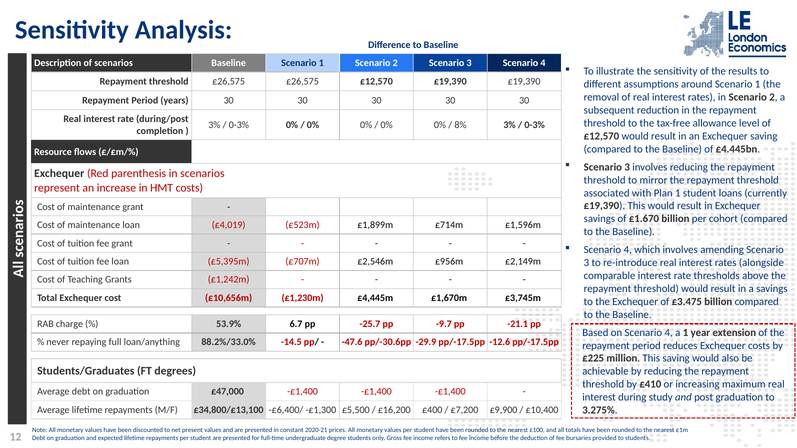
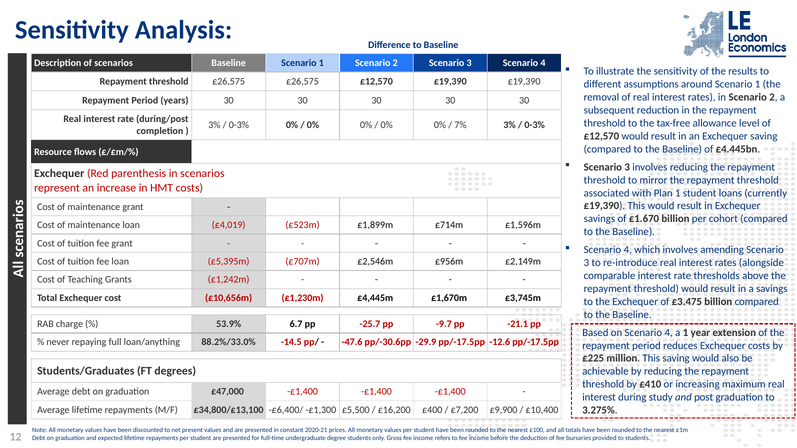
8%: 8% -> 7%
